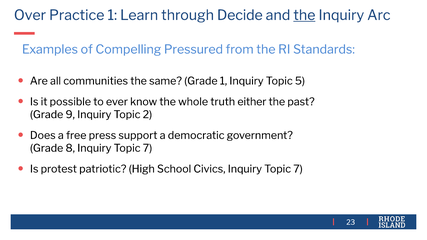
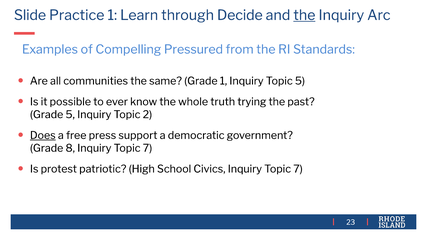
Over: Over -> Slide
either: either -> trying
Grade 9: 9 -> 5
Does underline: none -> present
